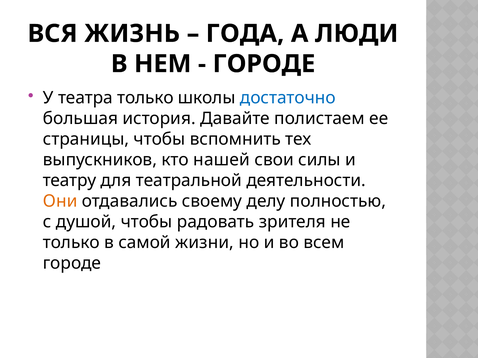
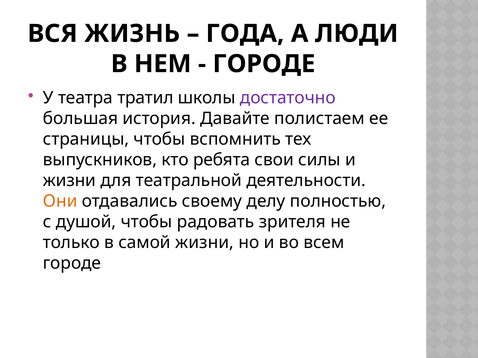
театра только: только -> тратил
достаточно colour: blue -> purple
нашей: нашей -> ребята
театру at (69, 181): театру -> жизни
